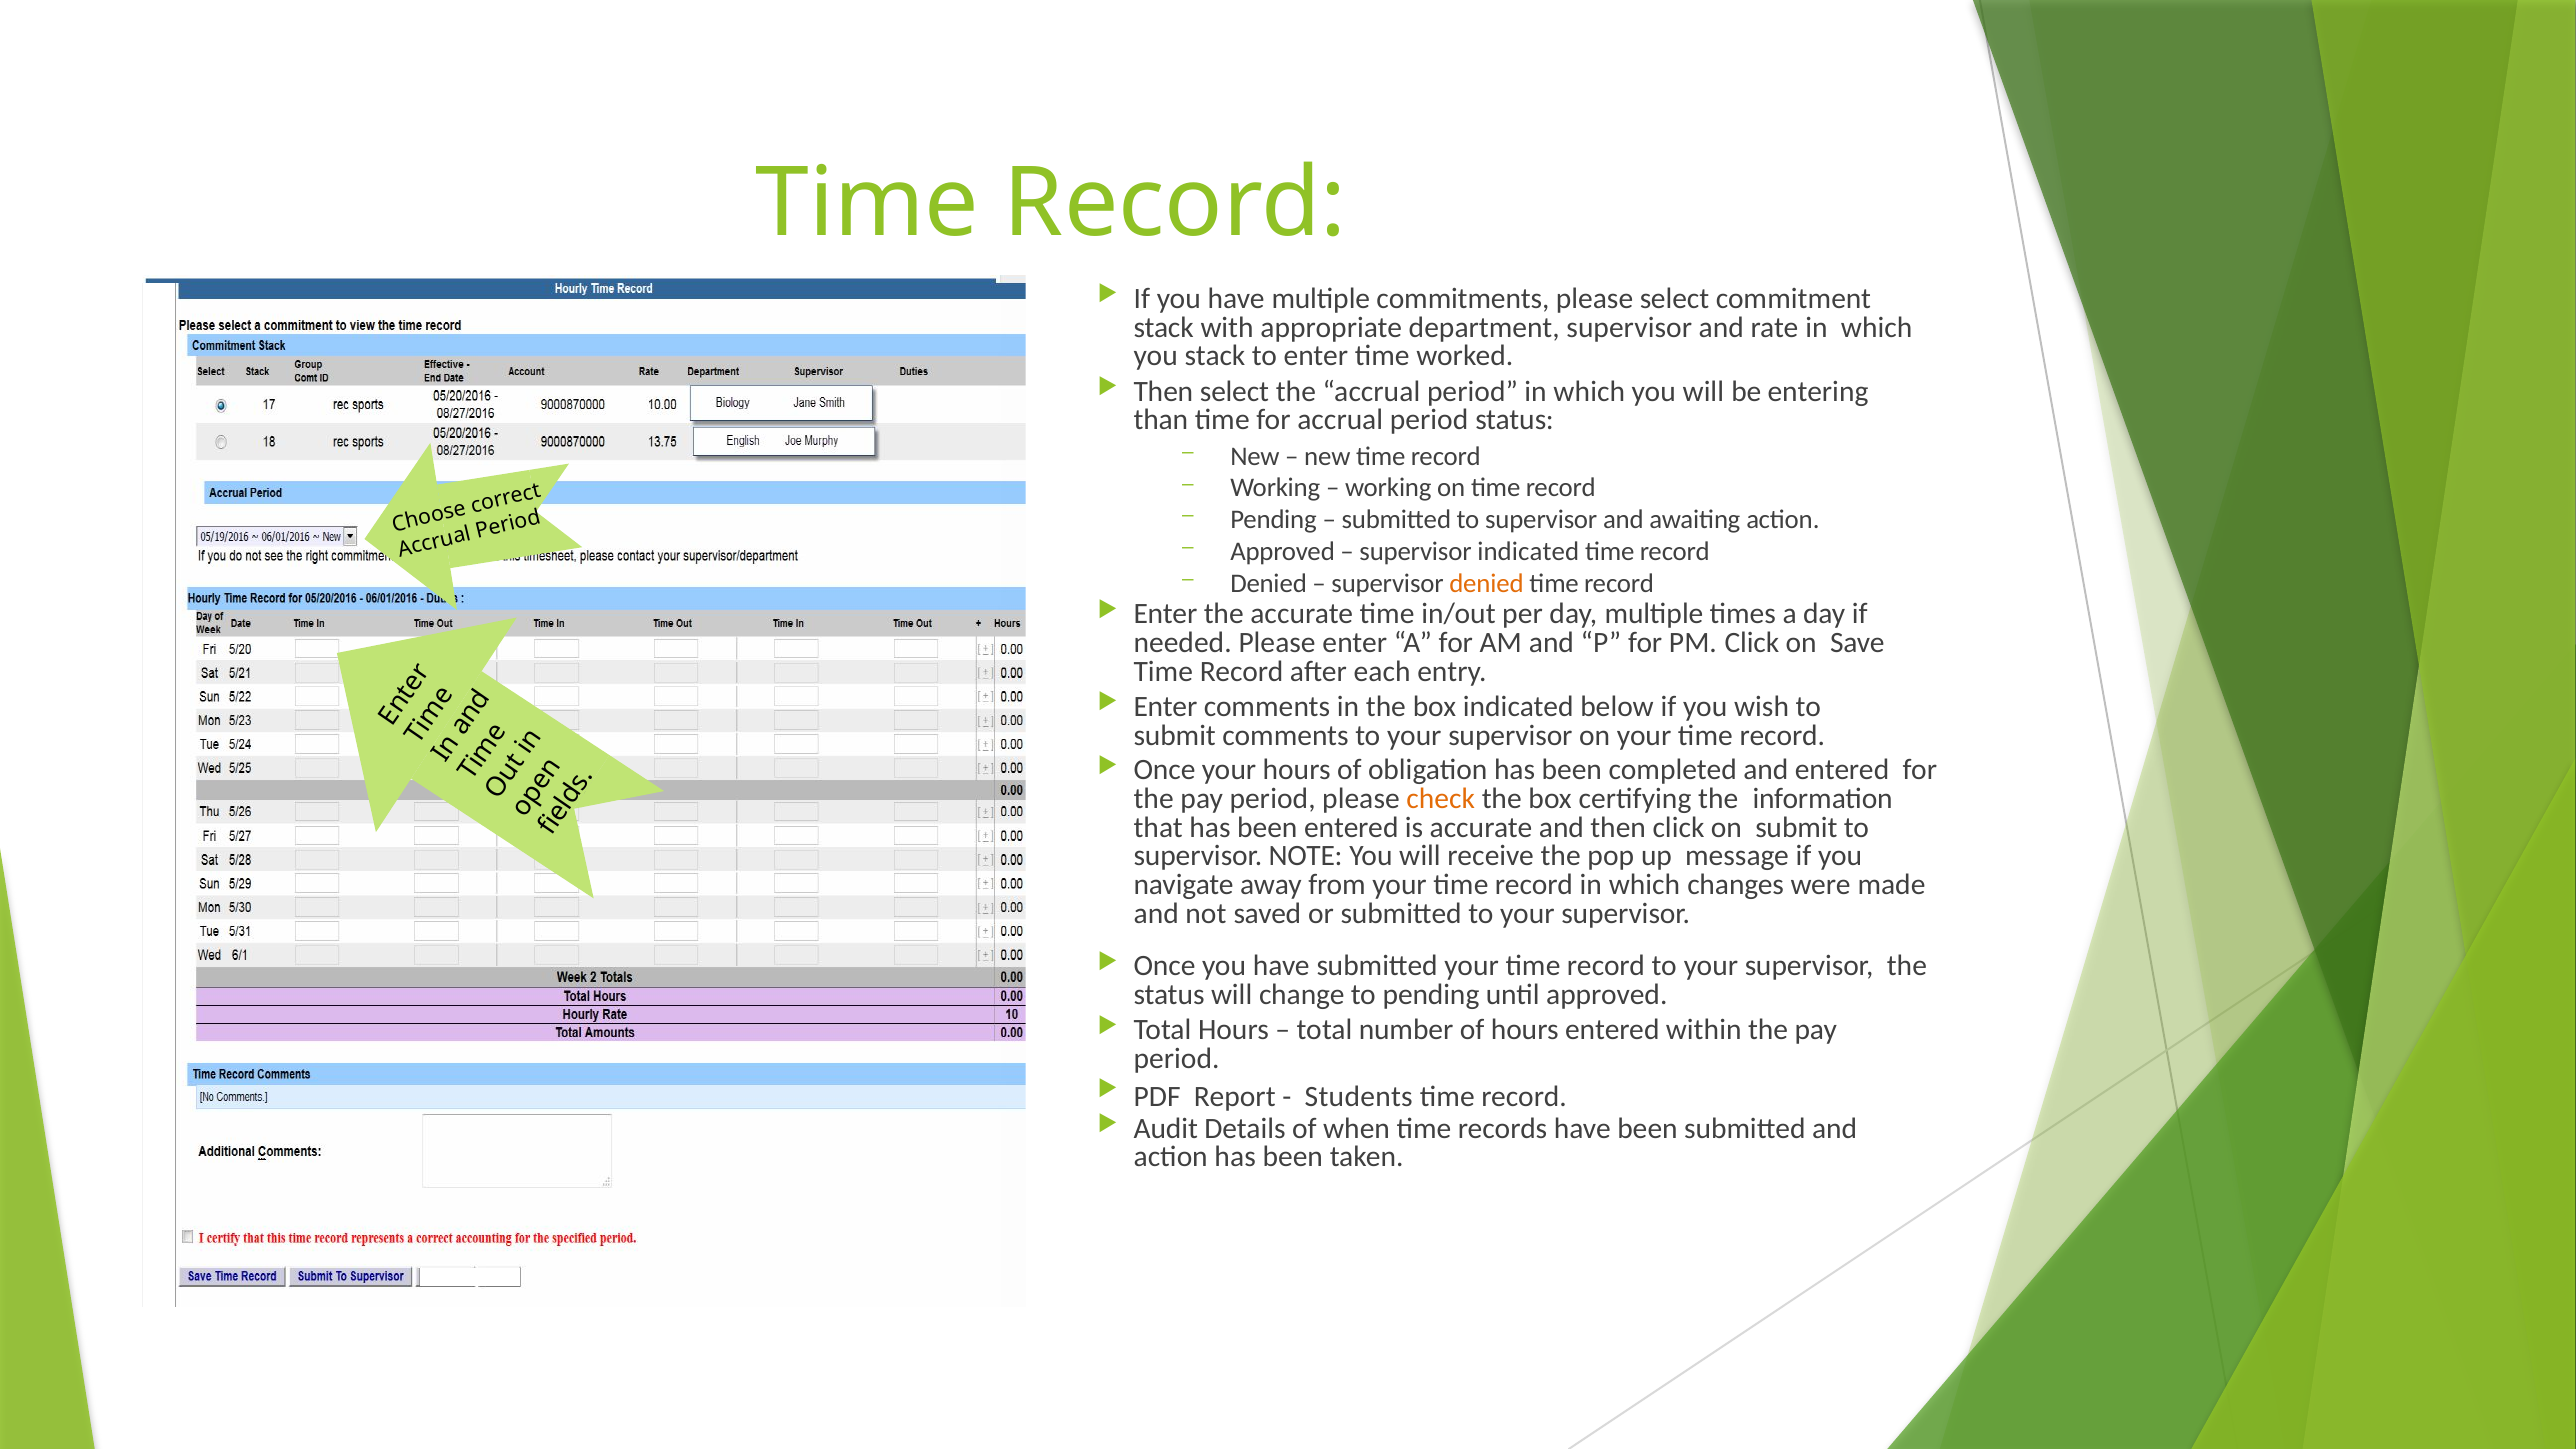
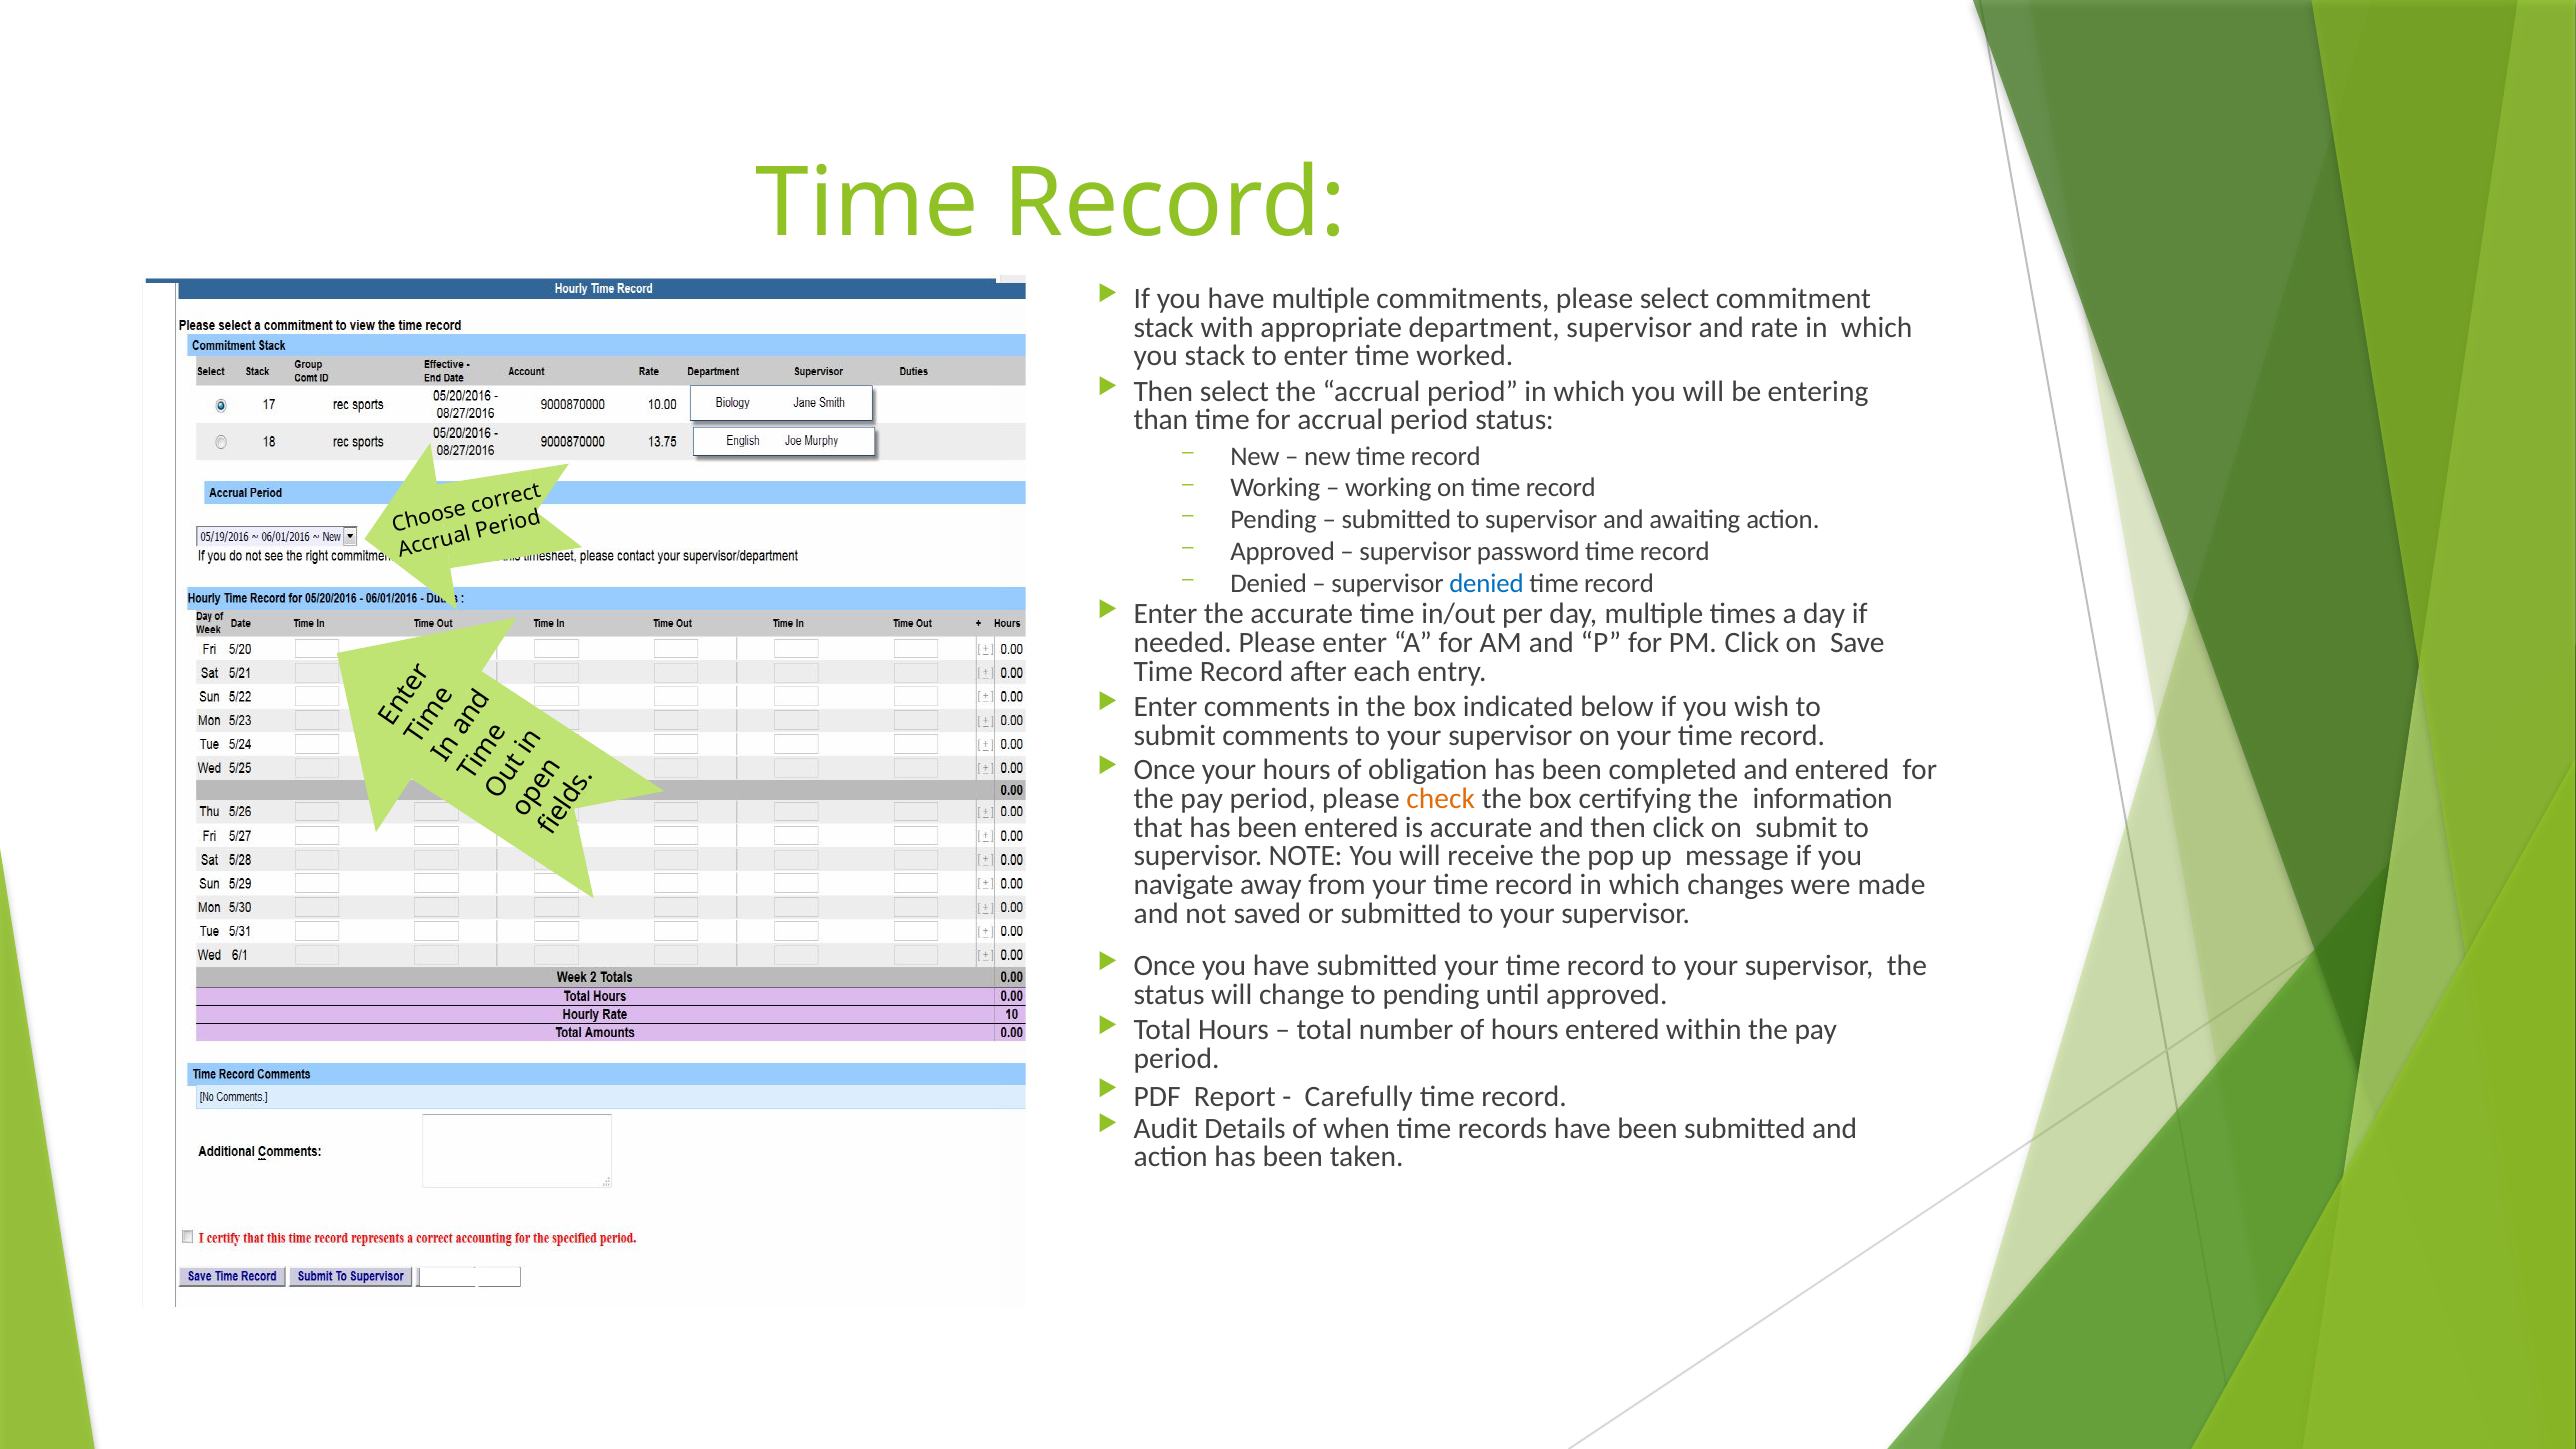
supervisor indicated: indicated -> password
denied at (1486, 584) colour: orange -> blue
Students: Students -> Carefully
